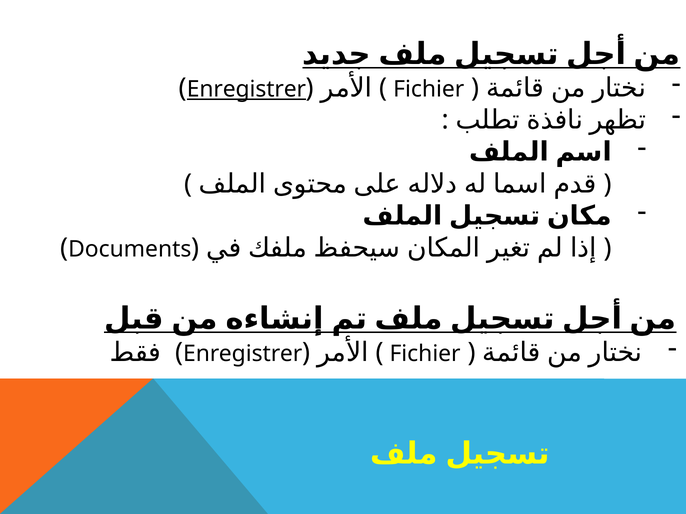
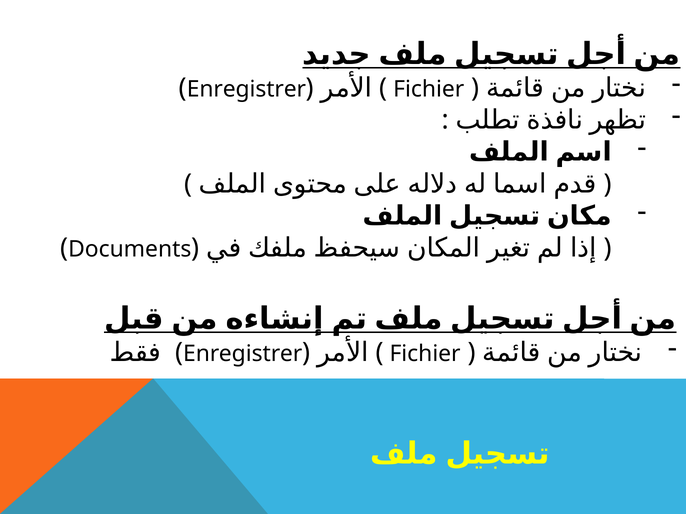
Enregistrer at (246, 89) underline: present -> none
